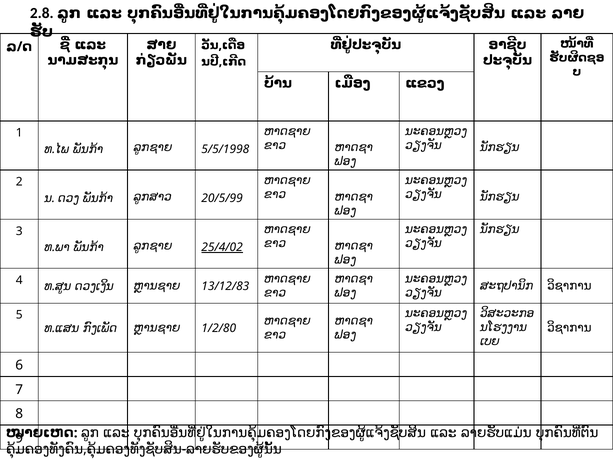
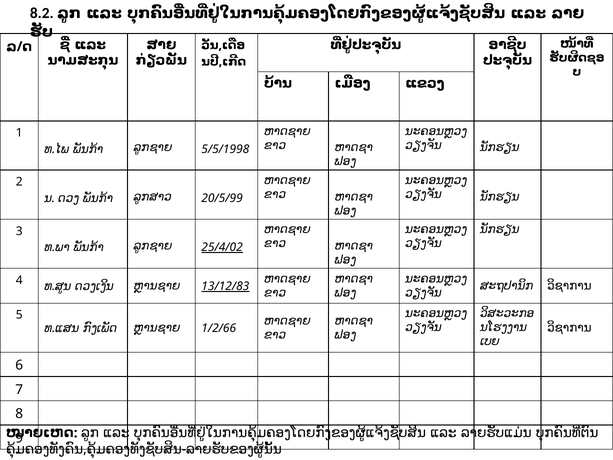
2.8: 2.8 -> 8.2
13/12/83 underline: none -> present
1/2/80: 1/2/80 -> 1/2/66
